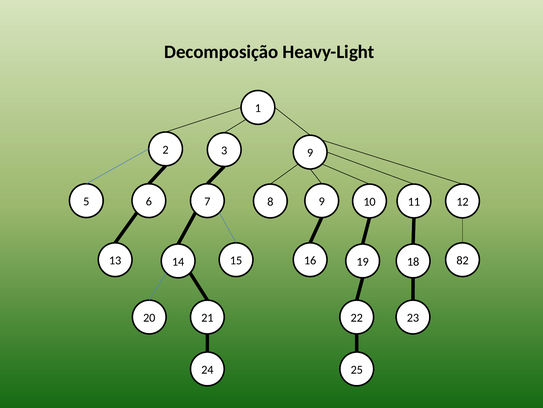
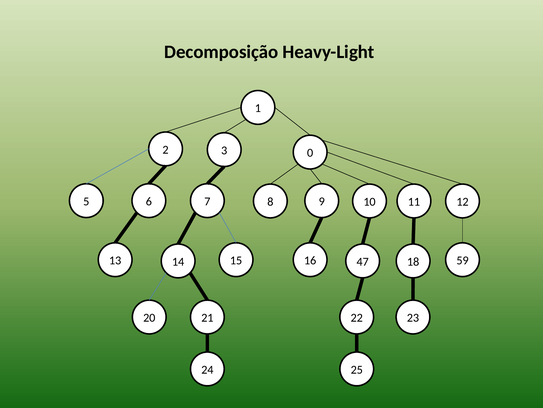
3 9: 9 -> 0
19: 19 -> 47
82: 82 -> 59
